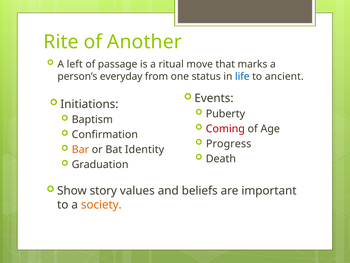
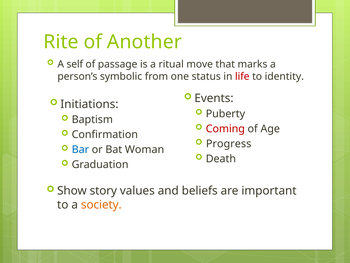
left: left -> self
everyday: everyday -> symbolic
life colour: blue -> red
ancient: ancient -> identity
Bar colour: orange -> blue
Identity: Identity -> Woman
